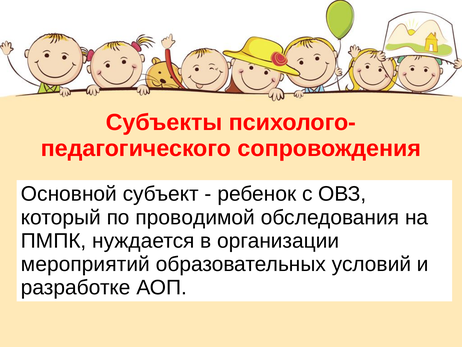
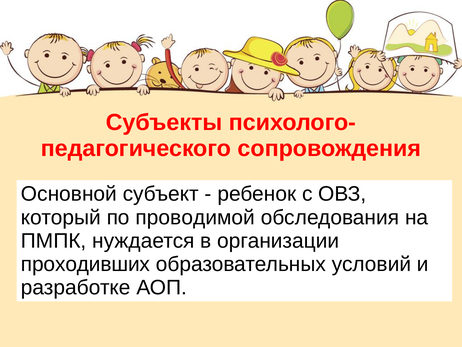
мероприятий: мероприятий -> проходивших
